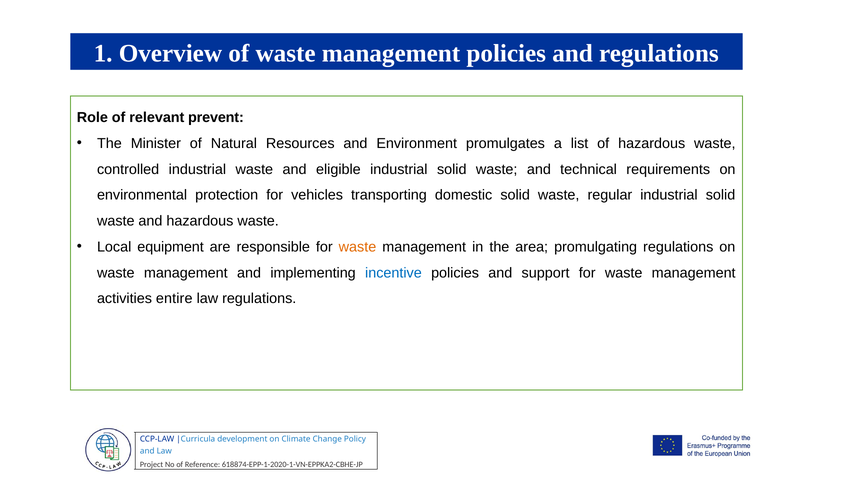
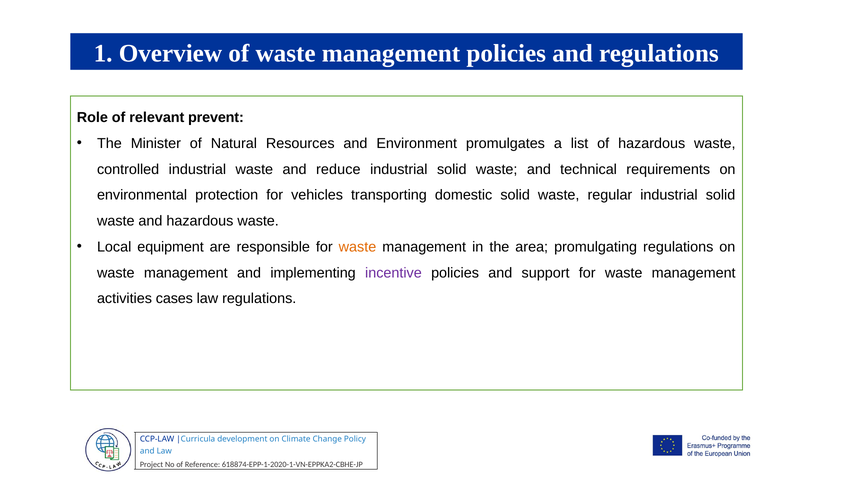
eligible: eligible -> reduce
incentive colour: blue -> purple
entire: entire -> cases
